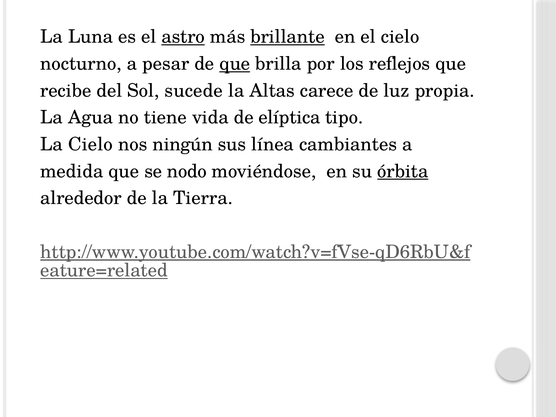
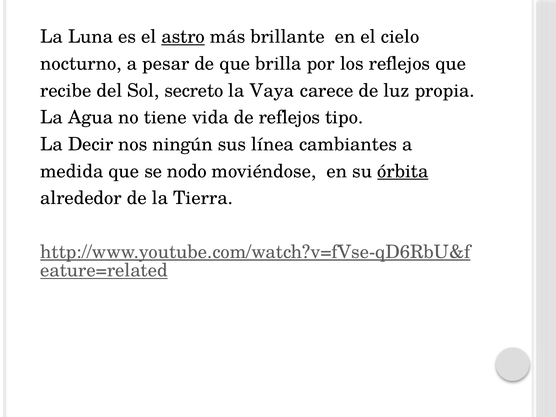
brillante underline: present -> none
que at (235, 64) underline: present -> none
sucede: sucede -> secreto
Altas: Altas -> Vaya
de elíptica: elíptica -> reflejos
La Cielo: Cielo -> Decir
